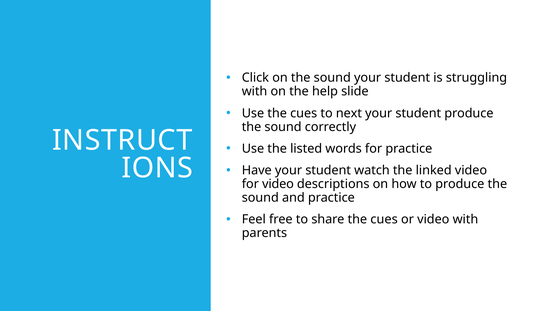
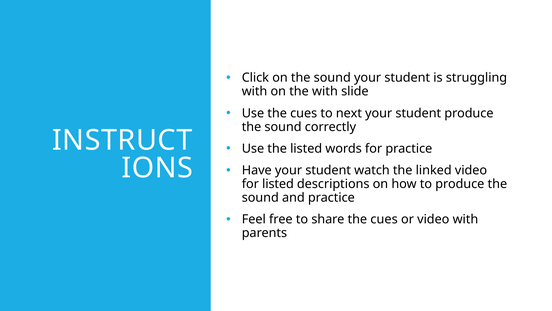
the help: help -> with
for video: video -> listed
